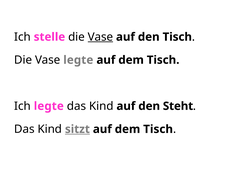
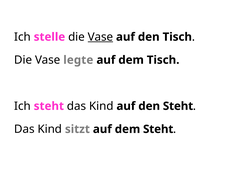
Ich legte: legte -> steht
sitzt underline: present -> none
Tisch at (158, 129): Tisch -> Steht
